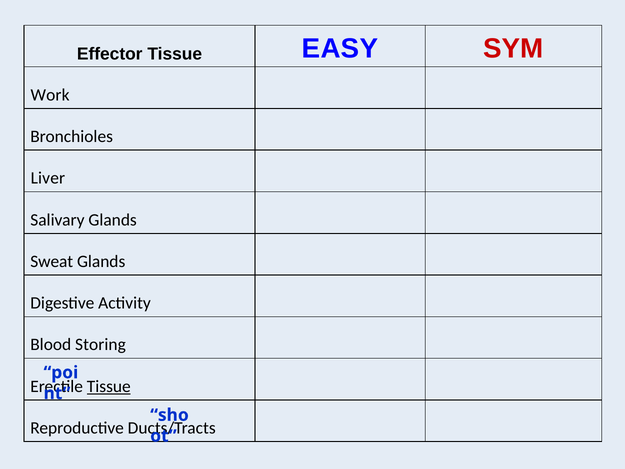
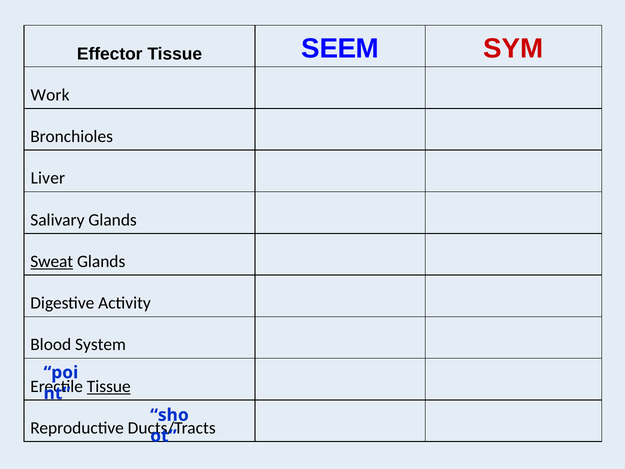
EASY: EASY -> SEEM
Sweat underline: none -> present
Storing: Storing -> System
